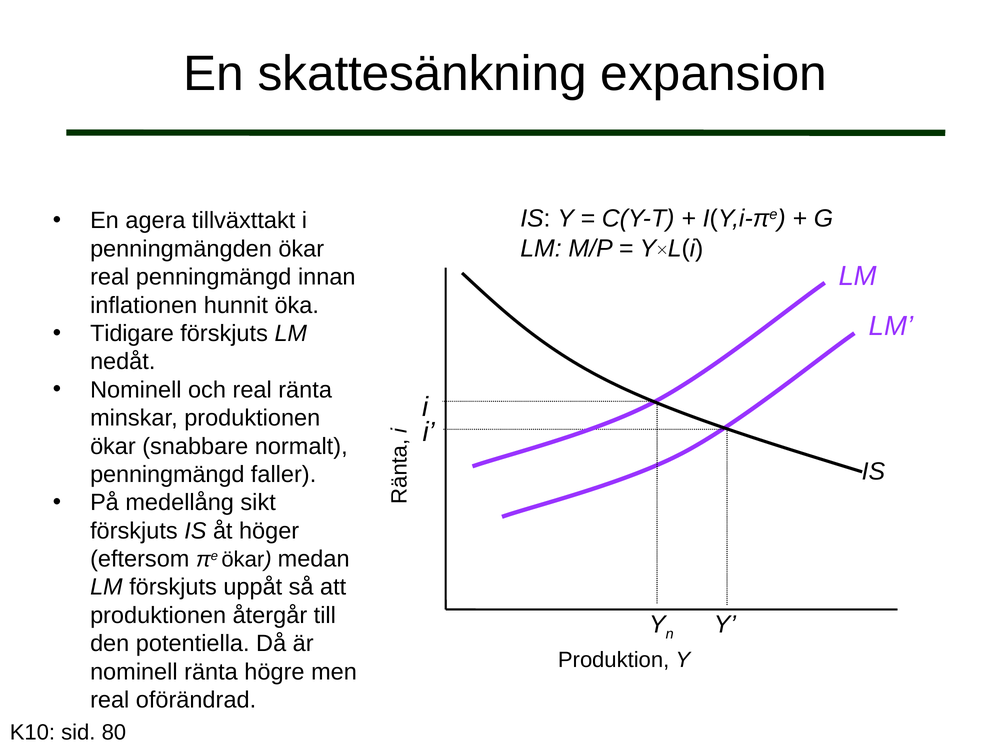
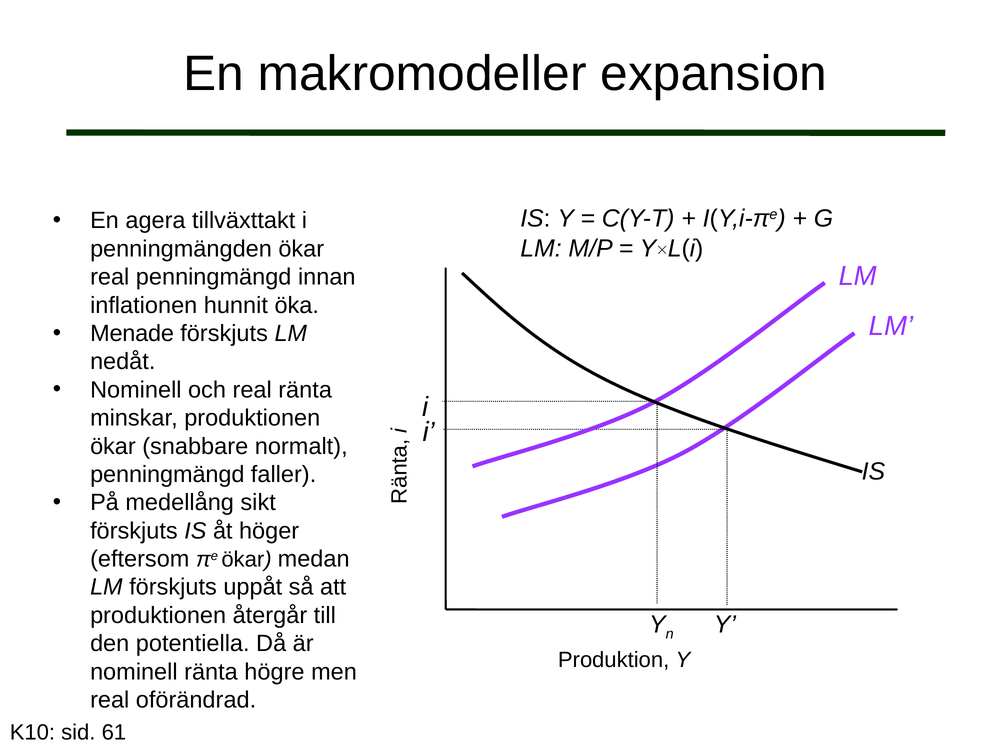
skattesänkning: skattesänkning -> makromodeller
Tidigare: Tidigare -> Menade
80: 80 -> 61
